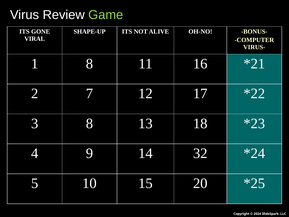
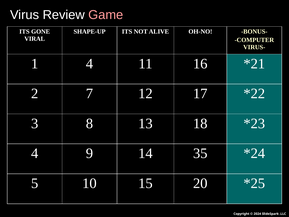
Game colour: light green -> pink
1 8: 8 -> 4
32: 32 -> 35
